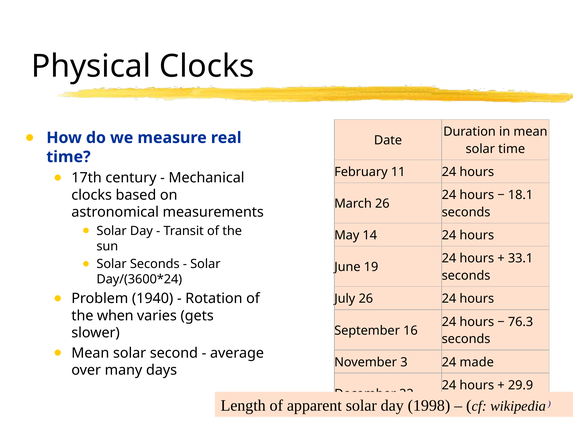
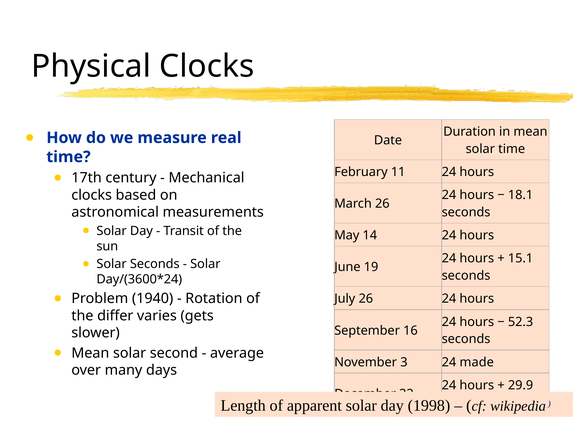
33.1: 33.1 -> 15.1
when: when -> differ
76.3: 76.3 -> 52.3
